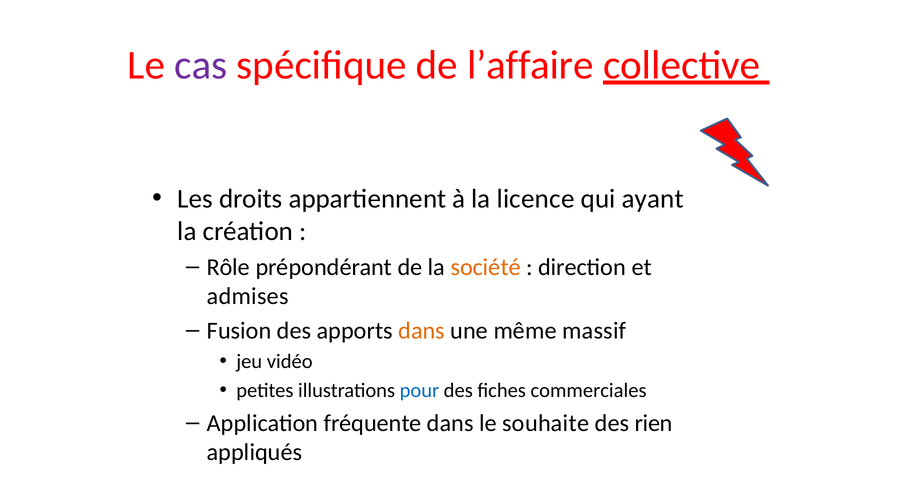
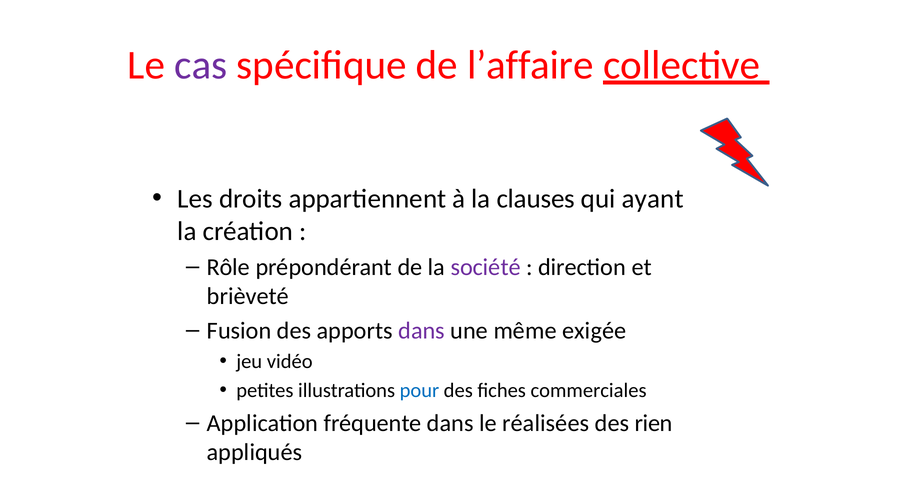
licence: licence -> clauses
société colour: orange -> purple
admises: admises -> brièveté
dans at (422, 331) colour: orange -> purple
massif: massif -> exigée
souhaite: souhaite -> réalisées
